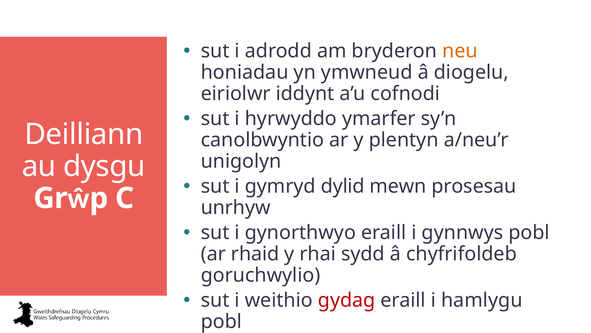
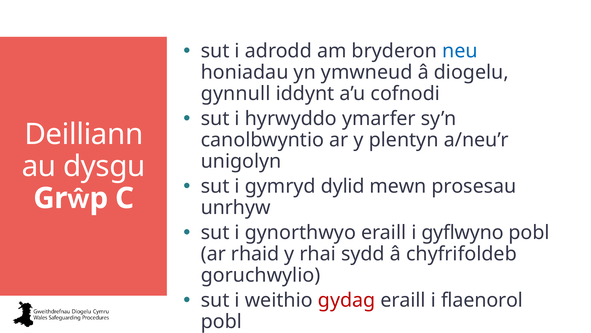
neu colour: orange -> blue
eiriolwr: eiriolwr -> gynnull
gynnwys: gynnwys -> gyflwyno
hamlygu: hamlygu -> flaenorol
